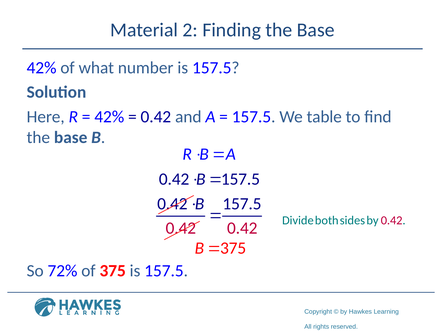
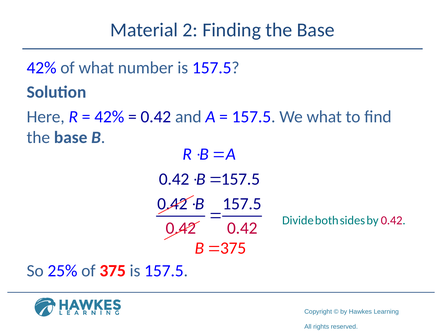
We table: table -> what
72%: 72% -> 25%
